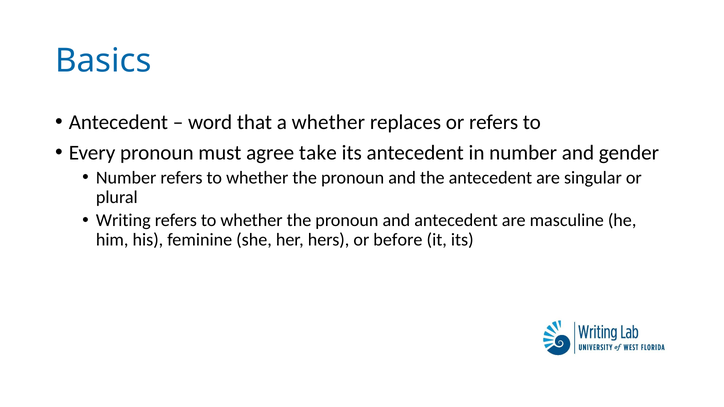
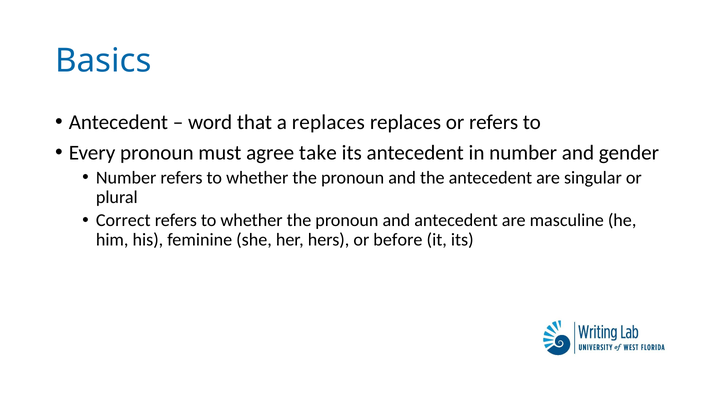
a whether: whether -> replaces
Writing: Writing -> Correct
